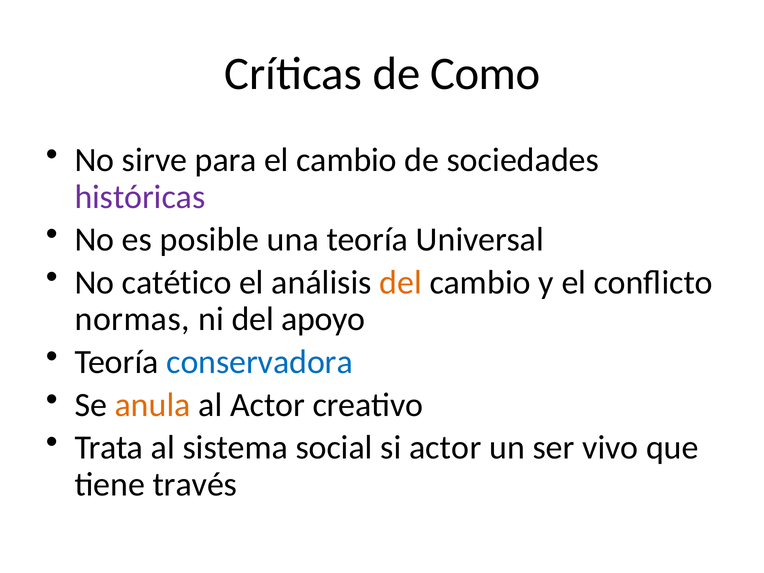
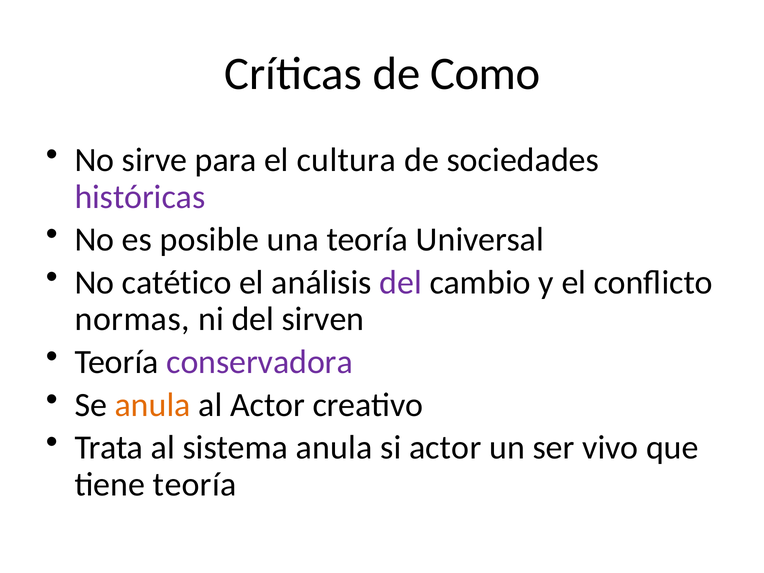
el cambio: cambio -> cultura
del at (401, 283) colour: orange -> purple
apoyo: apoyo -> sirven
conservadora colour: blue -> purple
sistema social: social -> anula
tiene través: través -> teoría
